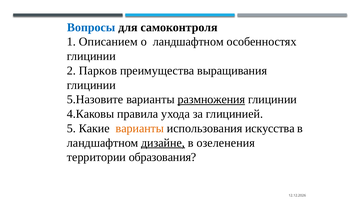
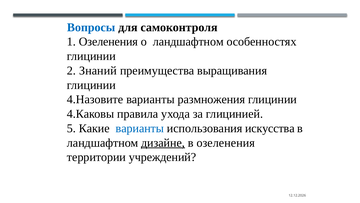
1 Описанием: Описанием -> Озеленения
Парков: Парков -> Знаний
5.Назовите: 5.Назовите -> 4.Назовите
размножения underline: present -> none
варианты at (140, 128) colour: orange -> blue
образования: образования -> учреждений
